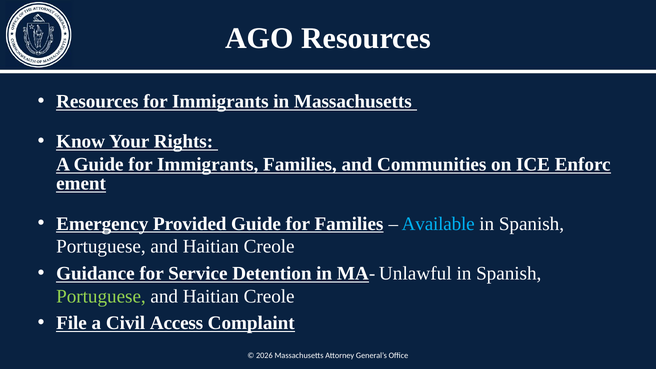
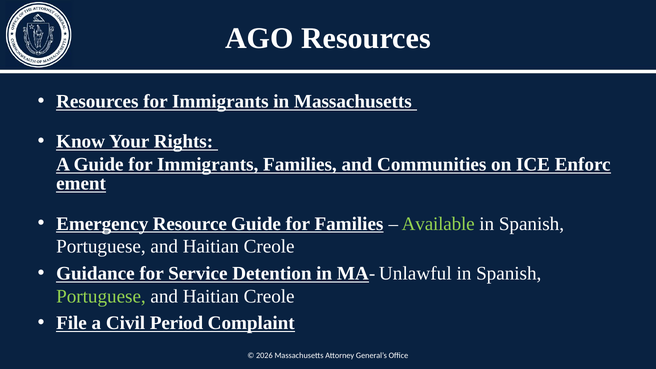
Provided: Provided -> Resource
Available colour: light blue -> light green
Access: Access -> Period
